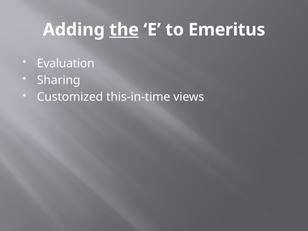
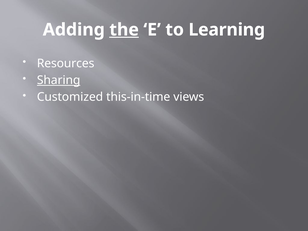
Emeritus: Emeritus -> Learning
Evaluation: Evaluation -> Resources
Sharing underline: none -> present
